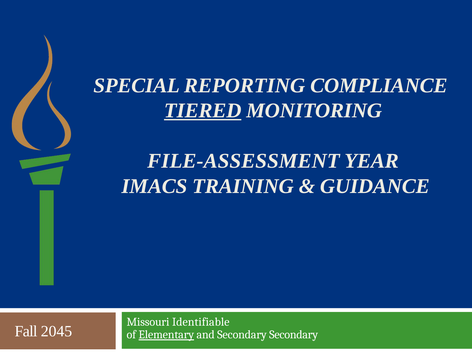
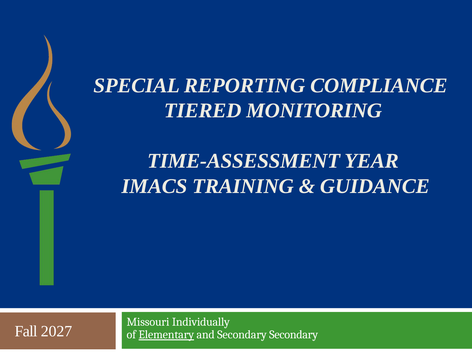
TIERED underline: present -> none
FILE-ASSESSMENT: FILE-ASSESSMENT -> TIME-ASSESSMENT
Identifiable: Identifiable -> Individually
2045: 2045 -> 2027
